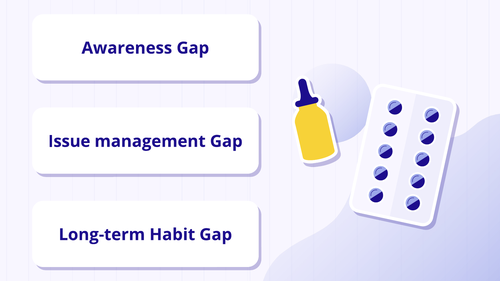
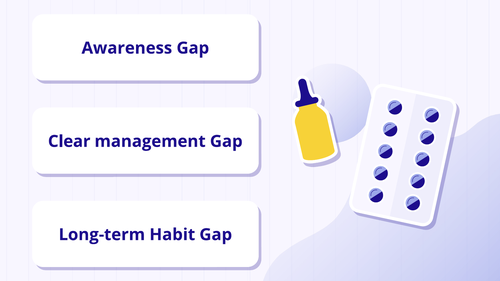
Issue: Issue -> Clear
